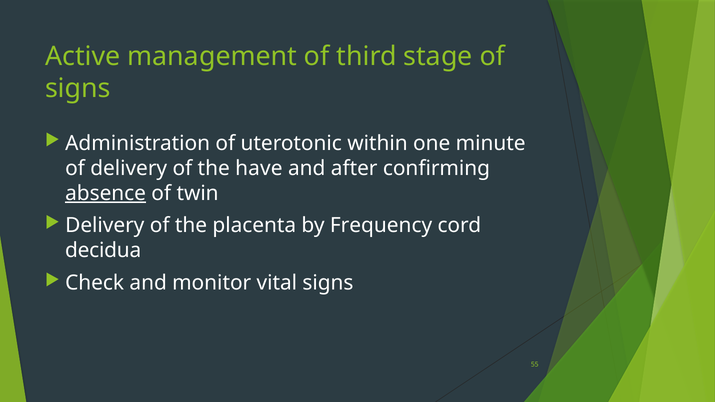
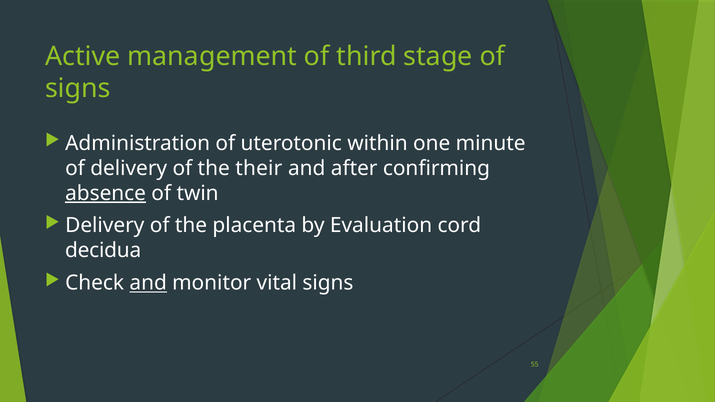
have: have -> their
Frequency: Frequency -> Evaluation
and at (148, 283) underline: none -> present
